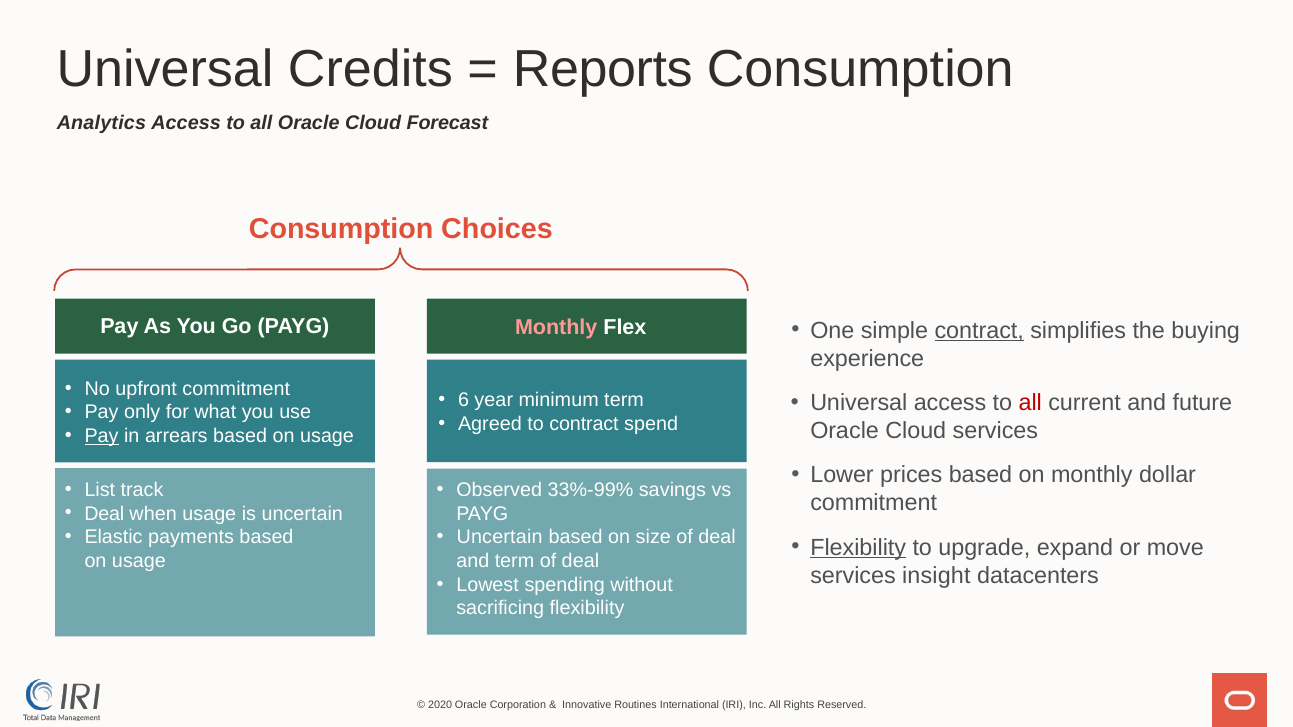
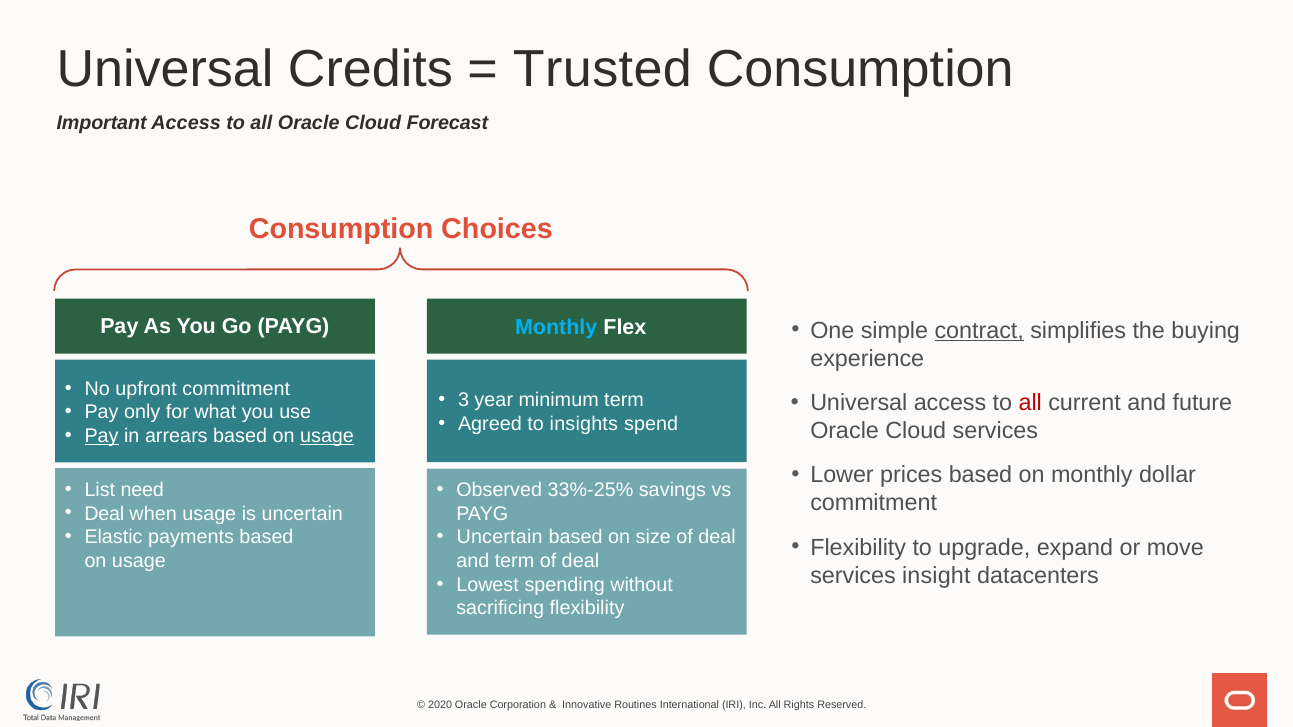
Reports: Reports -> Trusted
Analytics: Analytics -> Important
Monthly at (556, 328) colour: pink -> light blue
6: 6 -> 3
to contract: contract -> insights
usage at (327, 436) underline: none -> present
track: track -> need
33%-99%: 33%-99% -> 33%-25%
Flexibility at (858, 548) underline: present -> none
